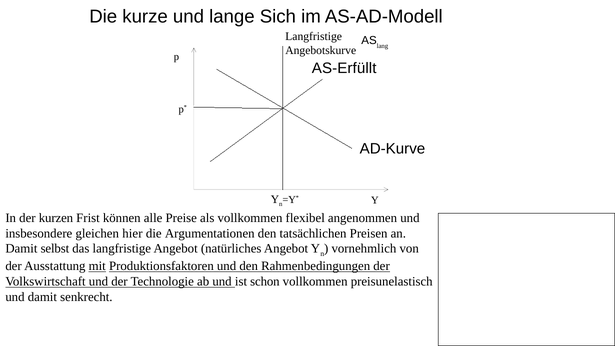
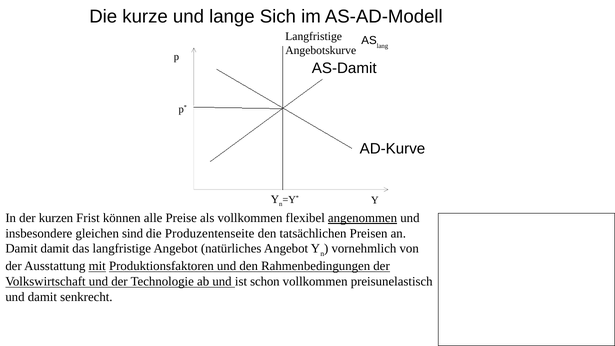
AS-Erfüllt: AS-Erfüllt -> AS-Damit
angenommen underline: none -> present
hier: hier -> sind
Argumentationen: Argumentationen -> Produzentenseite
Damit selbst: selbst -> damit
